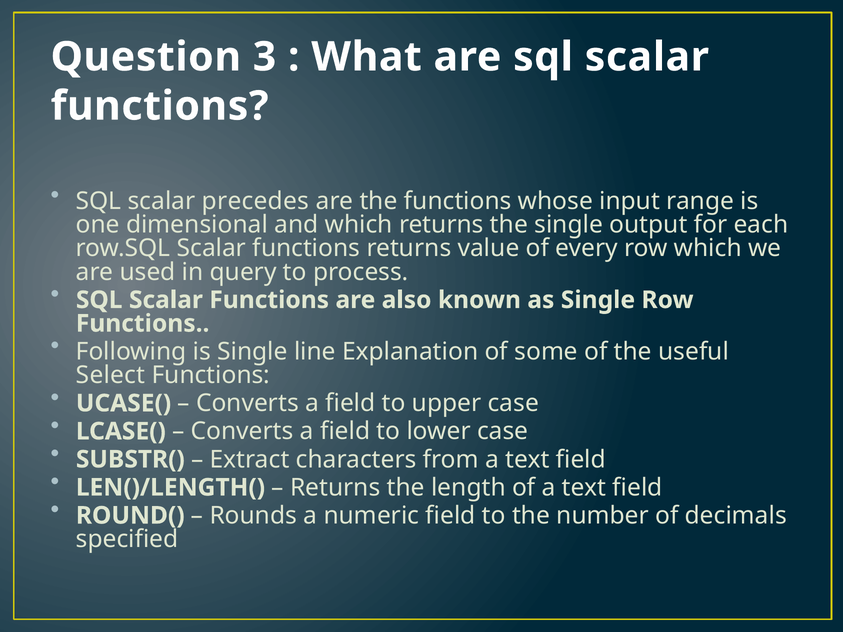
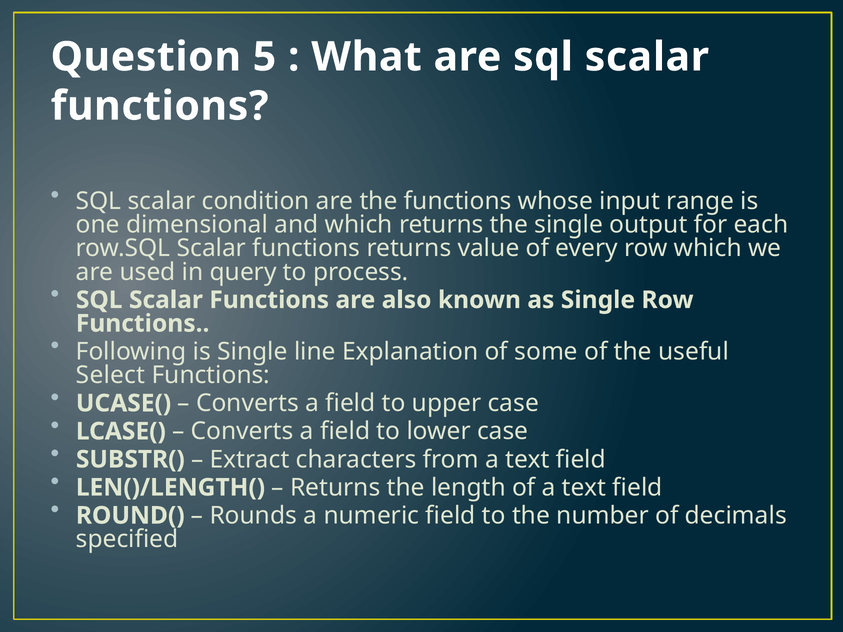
3: 3 -> 5
precedes: precedes -> condition
